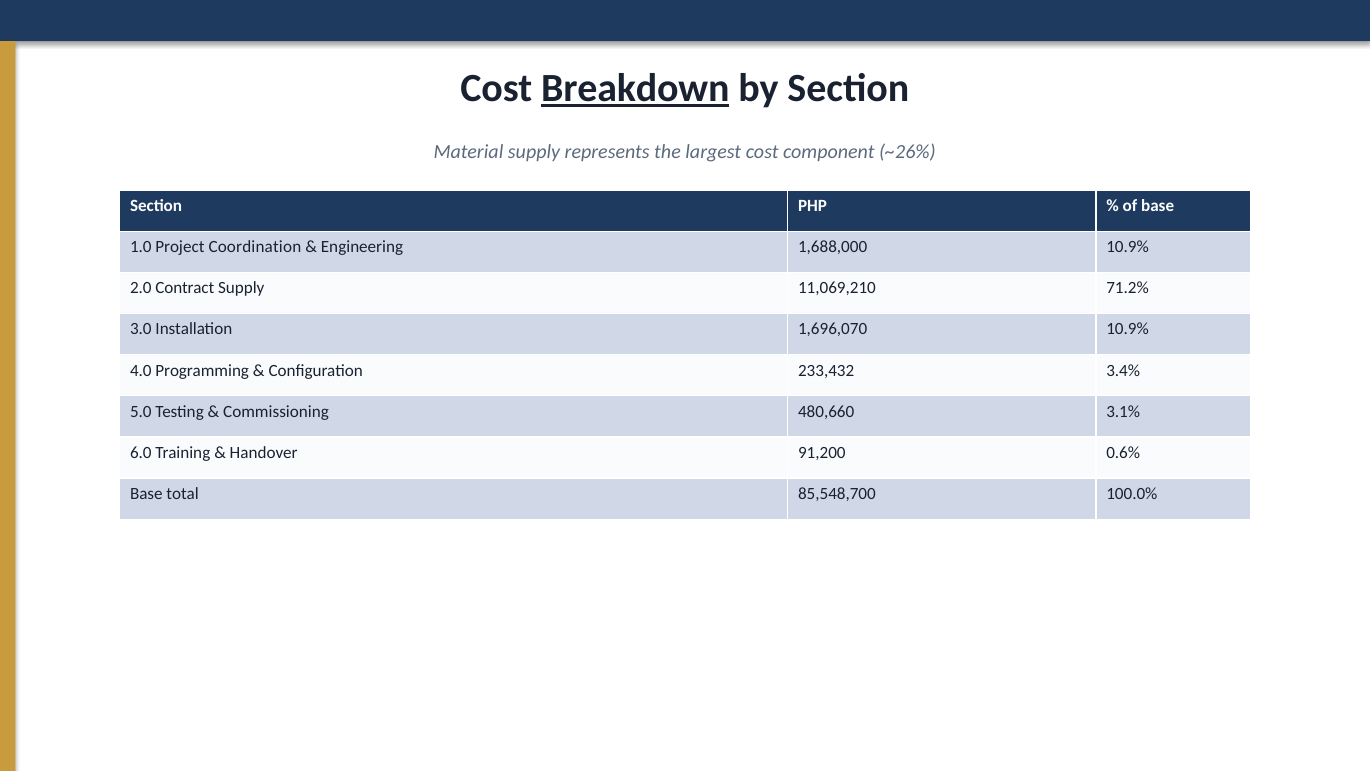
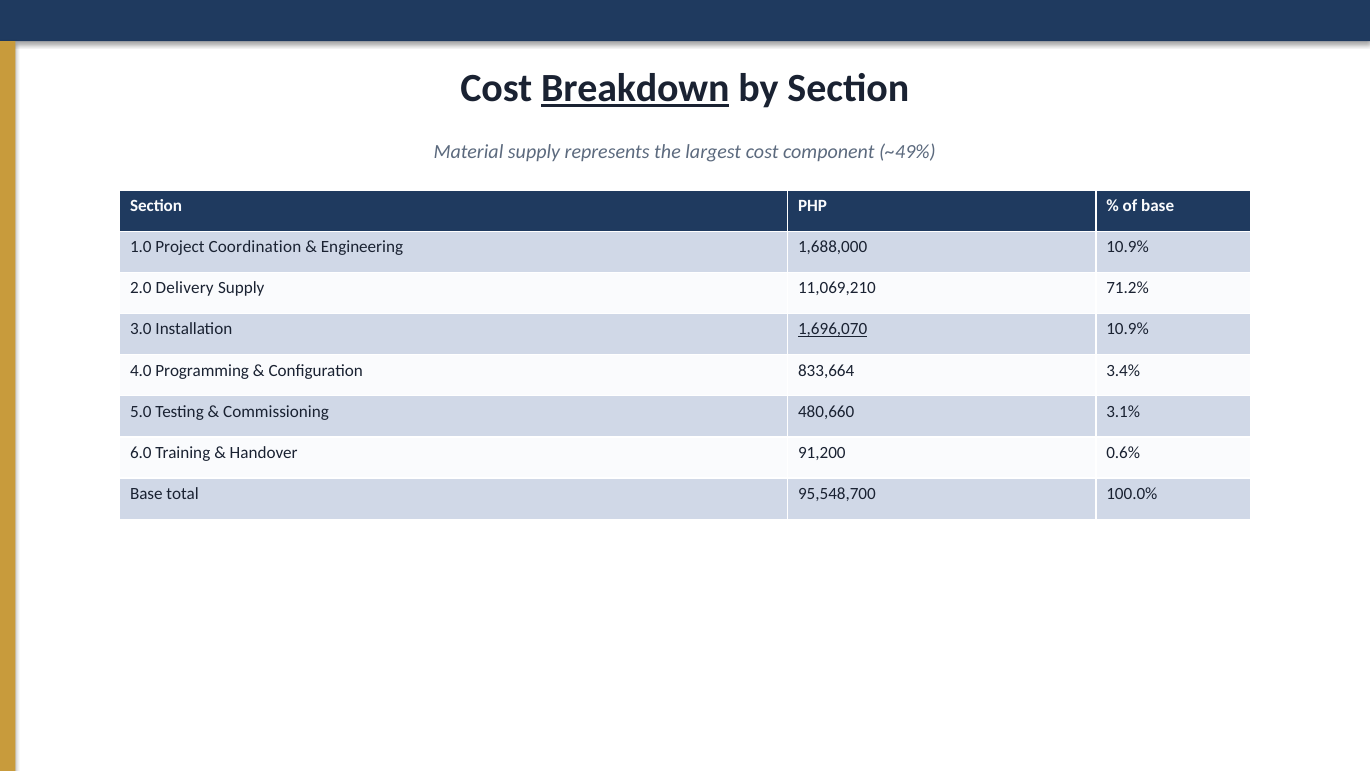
~26%: ~26% -> ~49%
Contract: Contract -> Delivery
1,696,070 underline: none -> present
233,432: 233,432 -> 833,664
85,548,700: 85,548,700 -> 95,548,700
